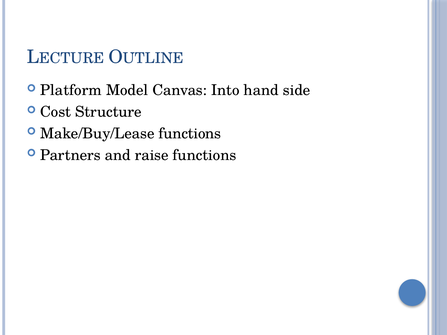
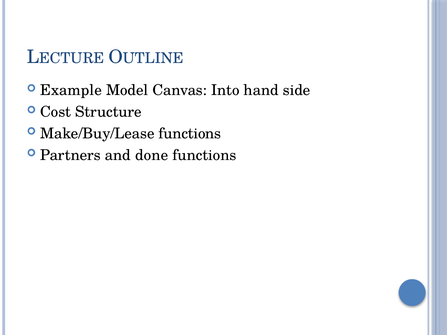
Platform: Platform -> Example
raise: raise -> done
